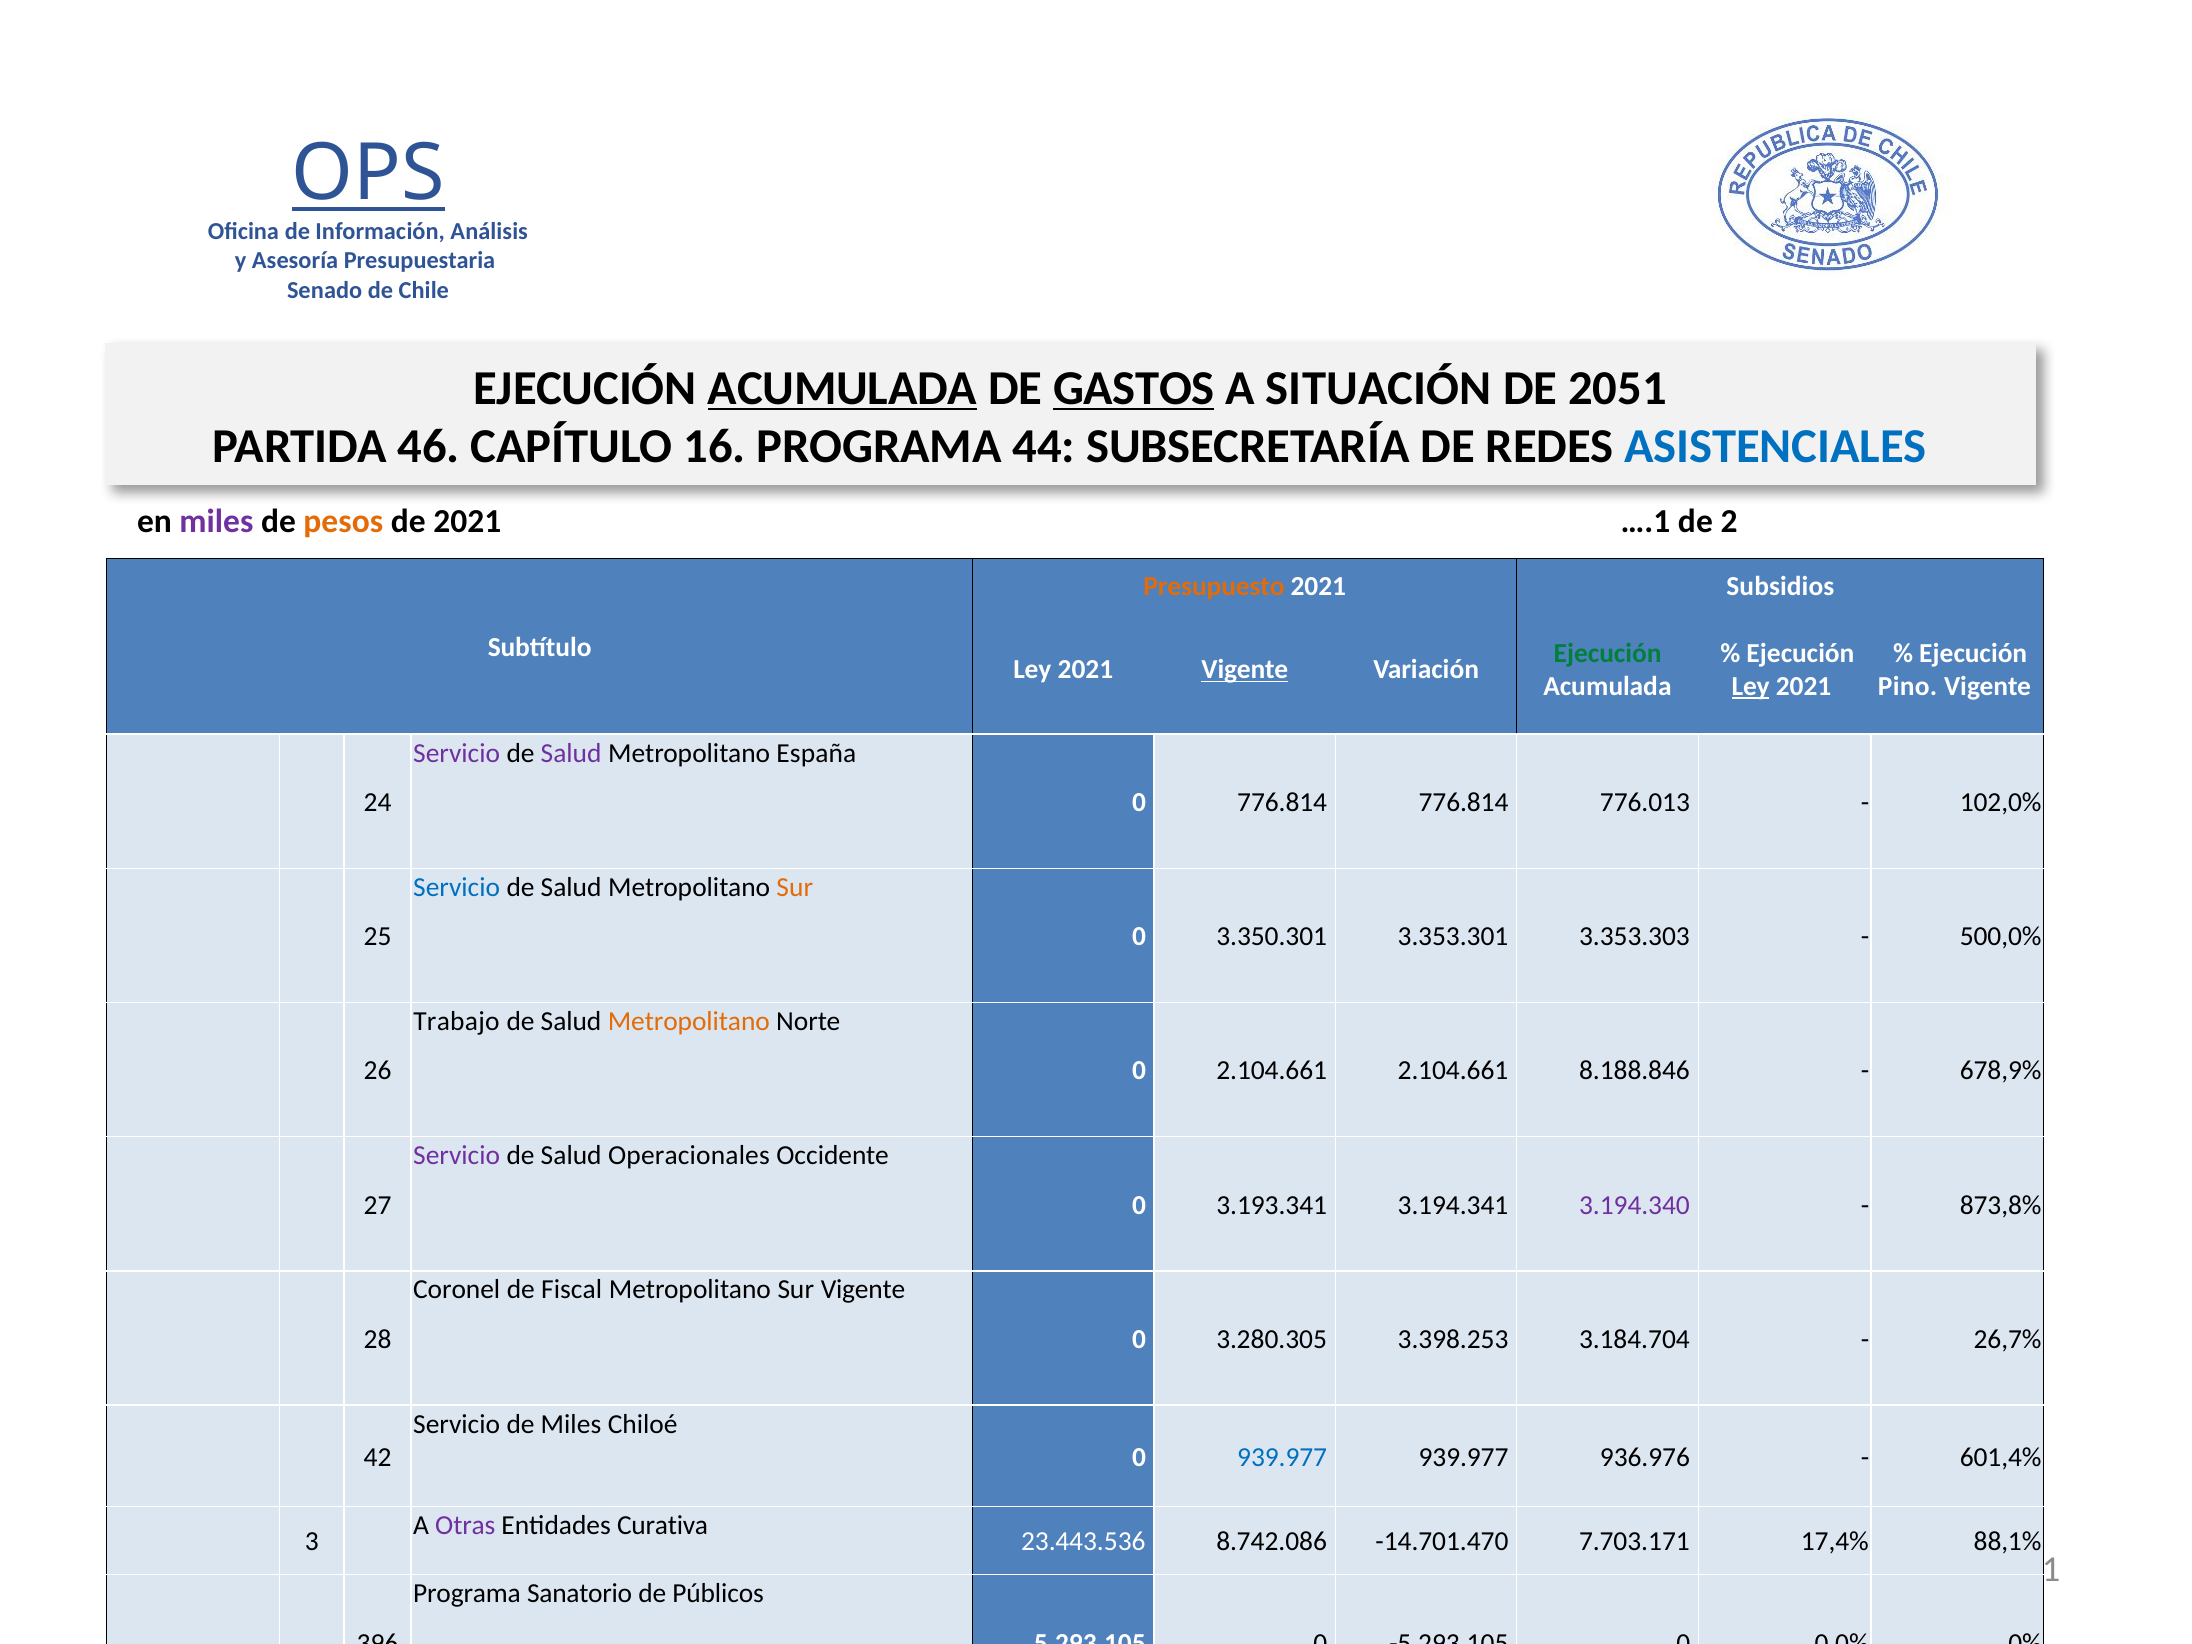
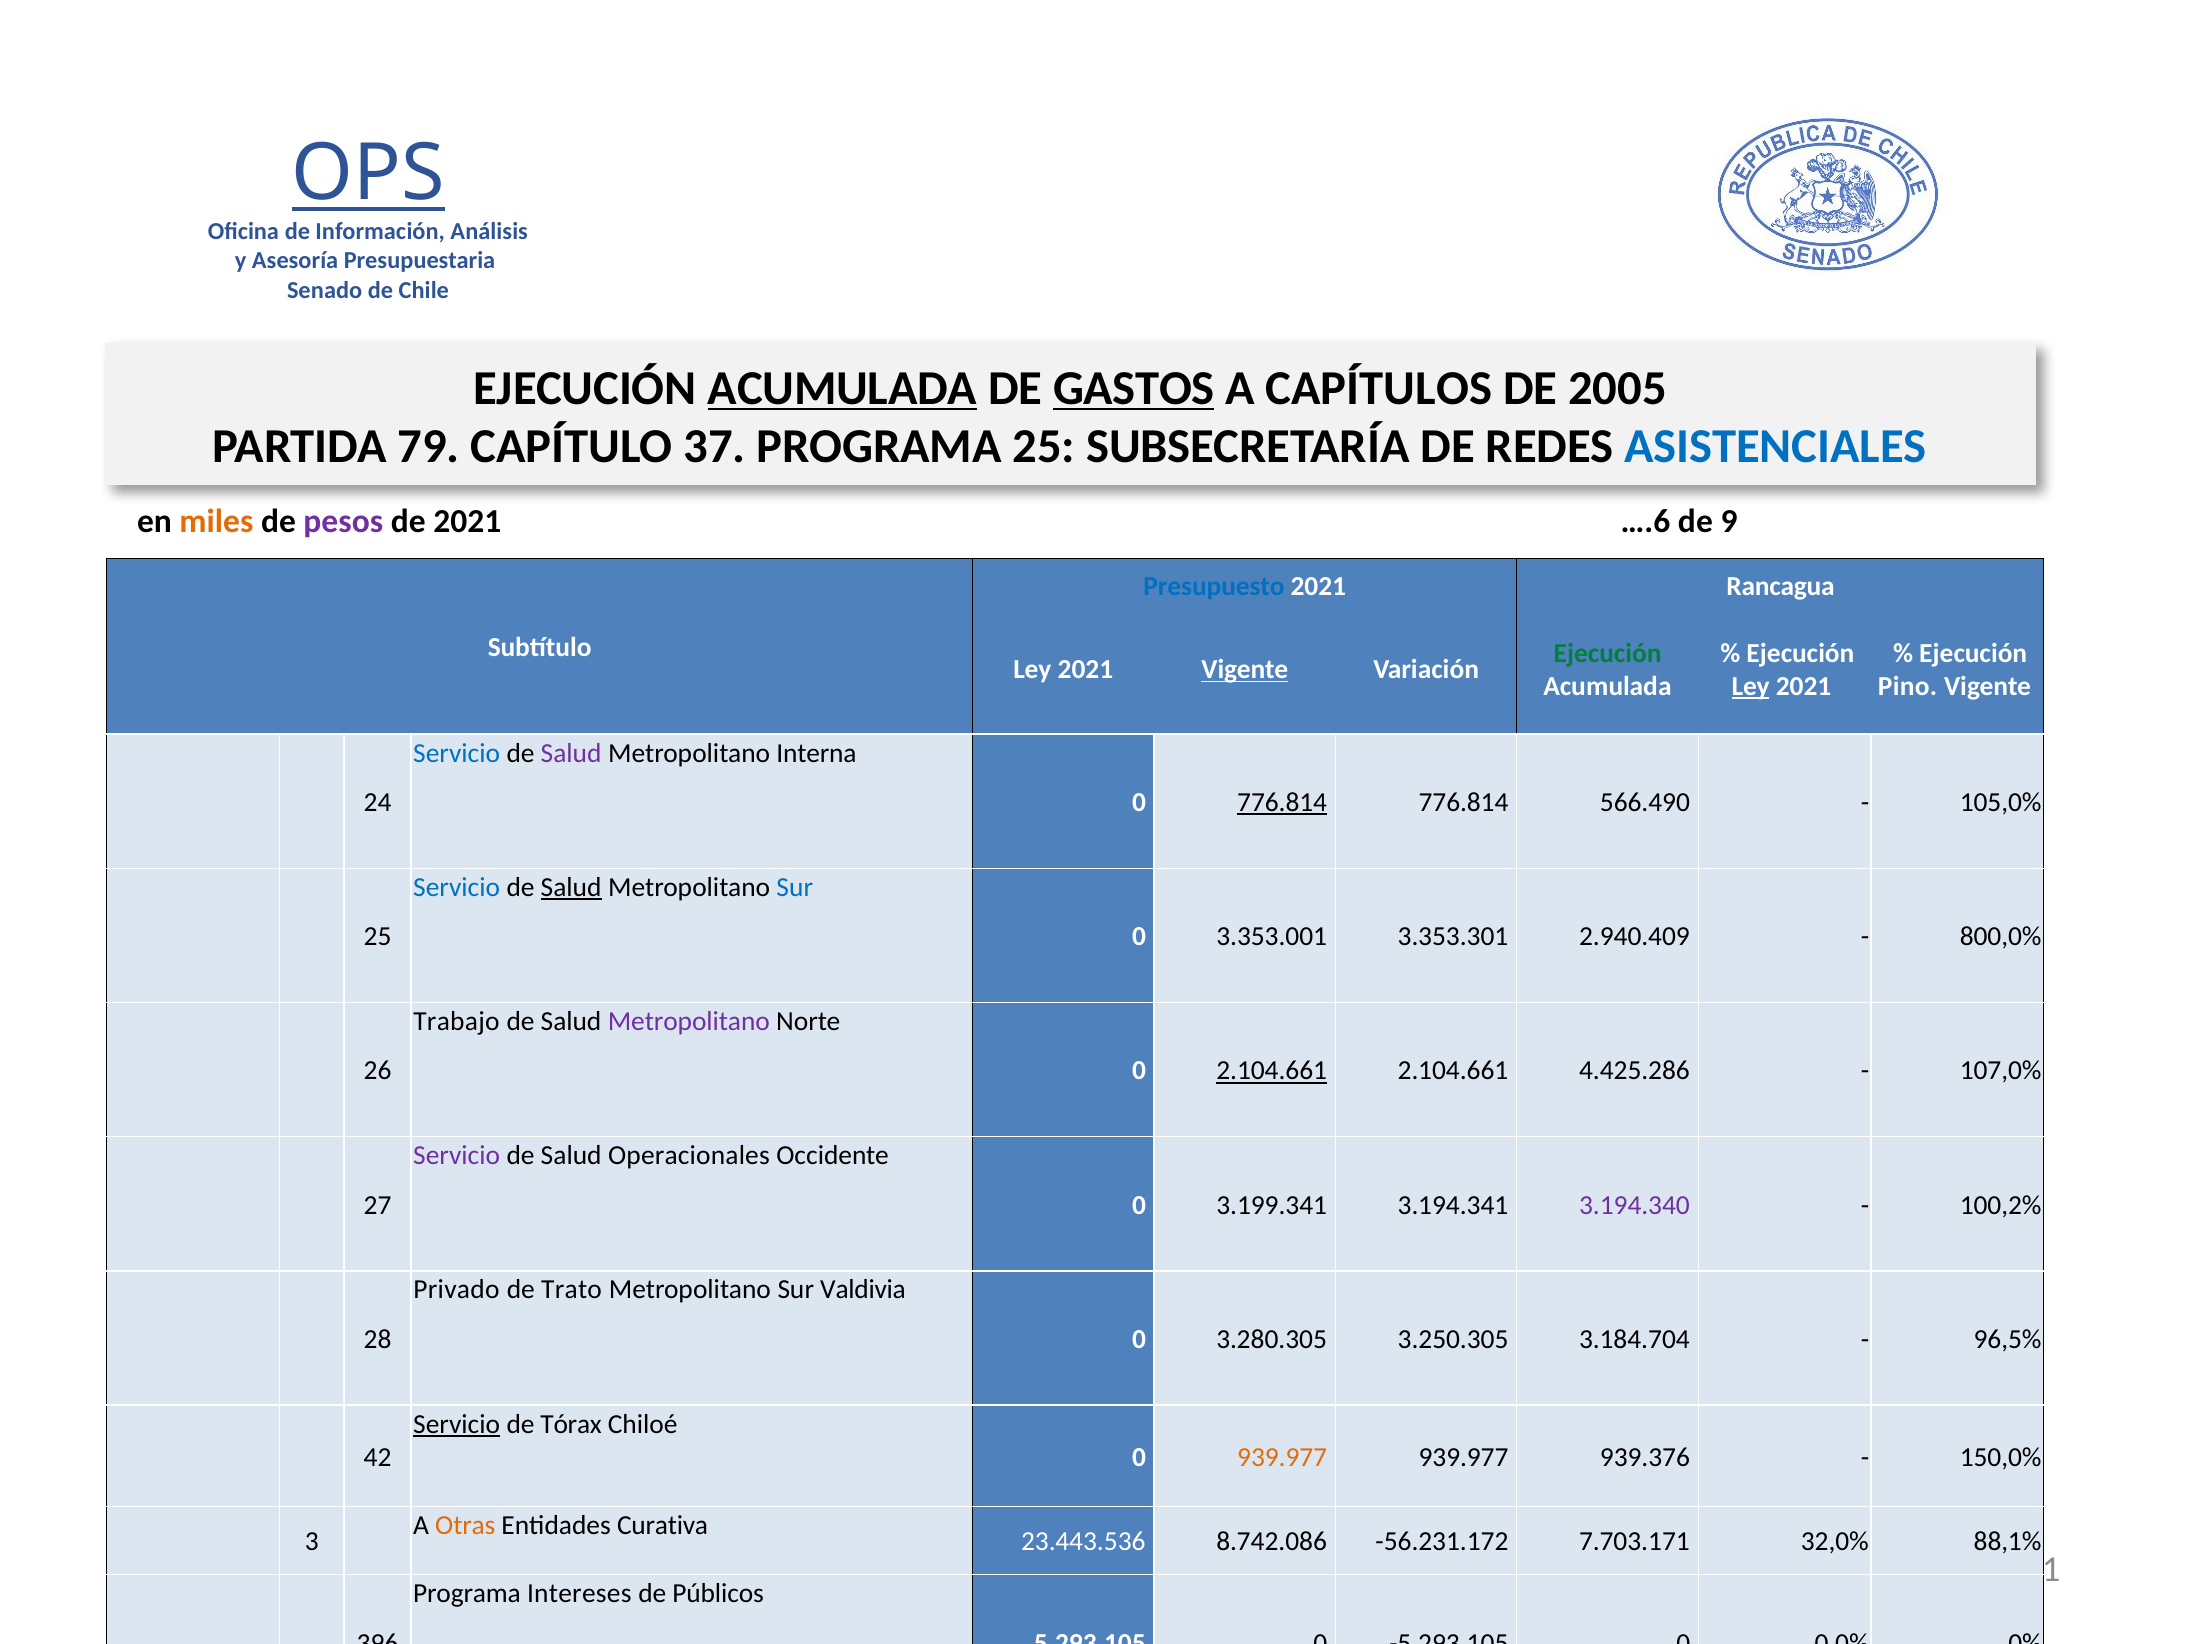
A SITUACIÓN: SITUACIÓN -> CAPÍTULOS
2051: 2051 -> 2005
46: 46 -> 79
16: 16 -> 37
PROGRAMA 44: 44 -> 25
miles at (216, 521) colour: purple -> orange
pesos colour: orange -> purple
….1: ….1 -> ….6
2: 2 -> 9
Presupuesto colour: orange -> blue
Subsidios: Subsidios -> Rancagua
Servicio at (457, 753) colour: purple -> blue
España: España -> Interna
776.814 at (1282, 803) underline: none -> present
776.013: 776.013 -> 566.490
102,0%: 102,0% -> 105,0%
Salud at (571, 887) underline: none -> present
Sur at (795, 887) colour: orange -> blue
3.350.301: 3.350.301 -> 3.353.001
3.353.303: 3.353.303 -> 2.940.409
500,0%: 500,0% -> 800,0%
Metropolitano at (689, 1022) colour: orange -> purple
2.104.661 at (1272, 1071) underline: none -> present
8.188.846: 8.188.846 -> 4.425.286
678,9%: 678,9% -> 107,0%
3.193.341: 3.193.341 -> 3.199.341
873,8%: 873,8% -> 100,2%
Coronel: Coronel -> Privado
de Fiscal: Fiscal -> Trato
Sur Vigente: Vigente -> Valdivia
3.398.253: 3.398.253 -> 3.250.305
26,7%: 26,7% -> 96,5%
Servicio at (457, 1424) underline: none -> present
de Miles: Miles -> Tórax
939.977 at (1282, 1457) colour: blue -> orange
936.976: 936.976 -> 939.376
601,4%: 601,4% -> 150,0%
Otras colour: purple -> orange
-14.701.470: -14.701.470 -> -56.231.172
17,4%: 17,4% -> 32,0%
Sanatorio: Sanatorio -> Intereses
